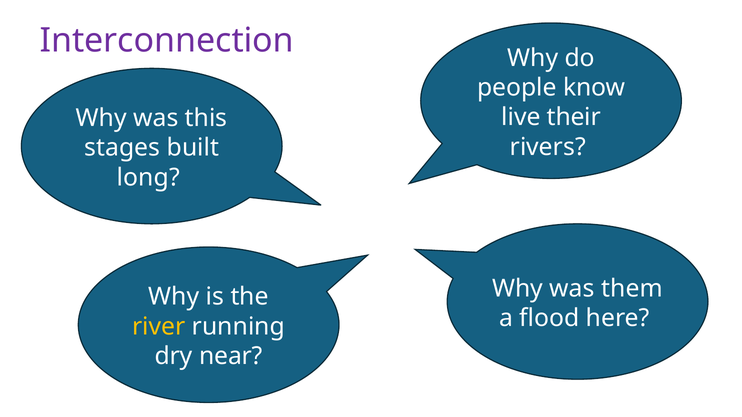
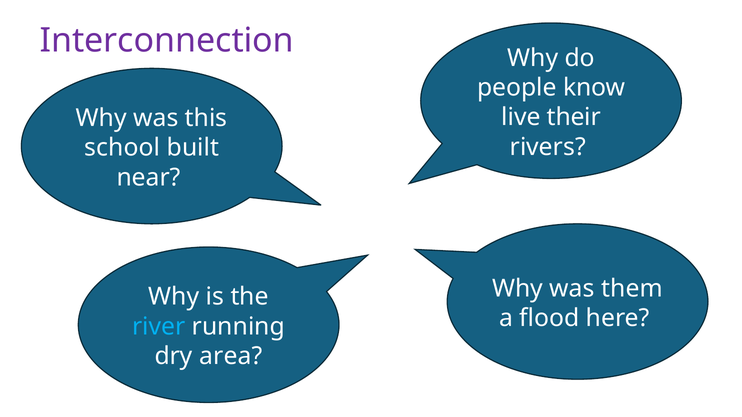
stages: stages -> school
long: long -> near
river colour: yellow -> light blue
near: near -> area
